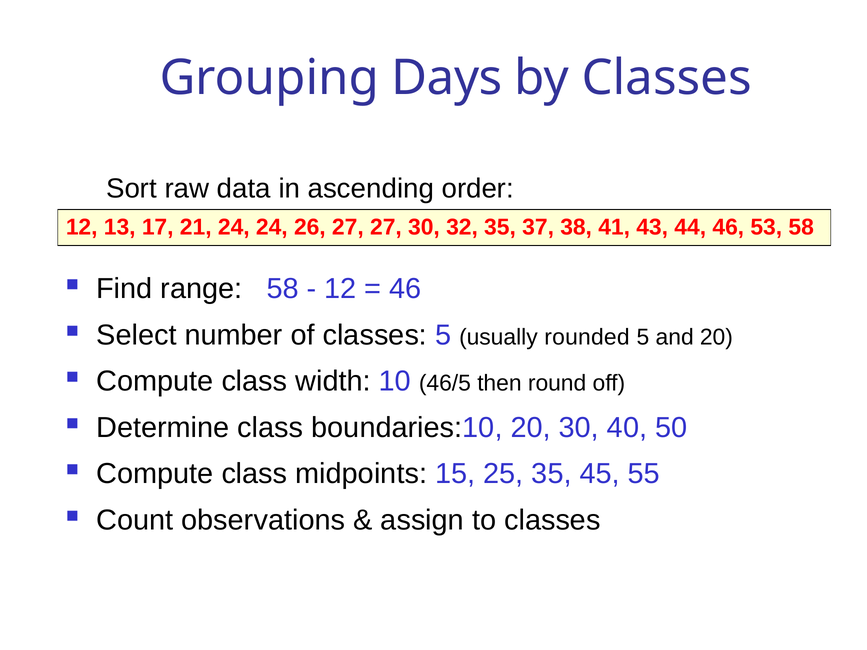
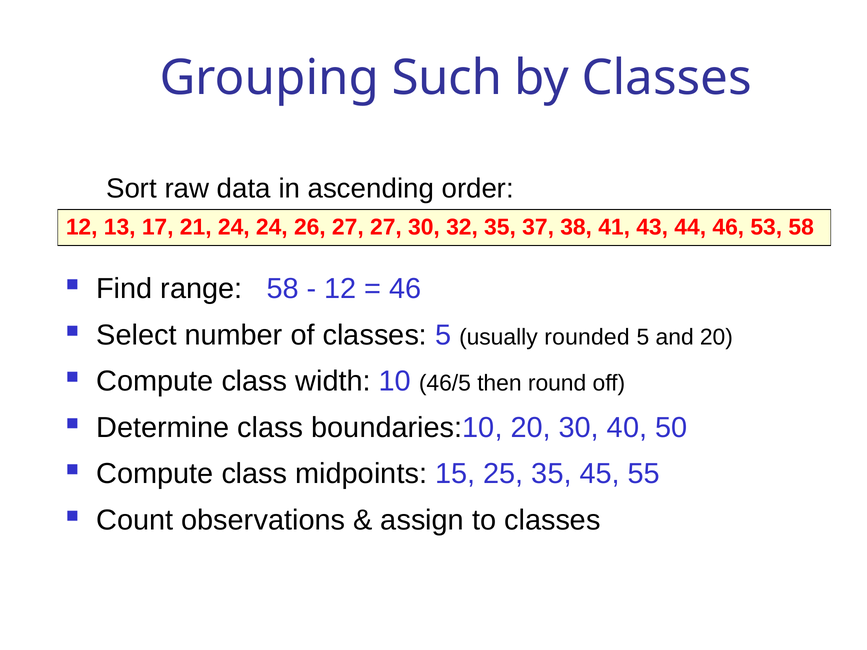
Days: Days -> Such
